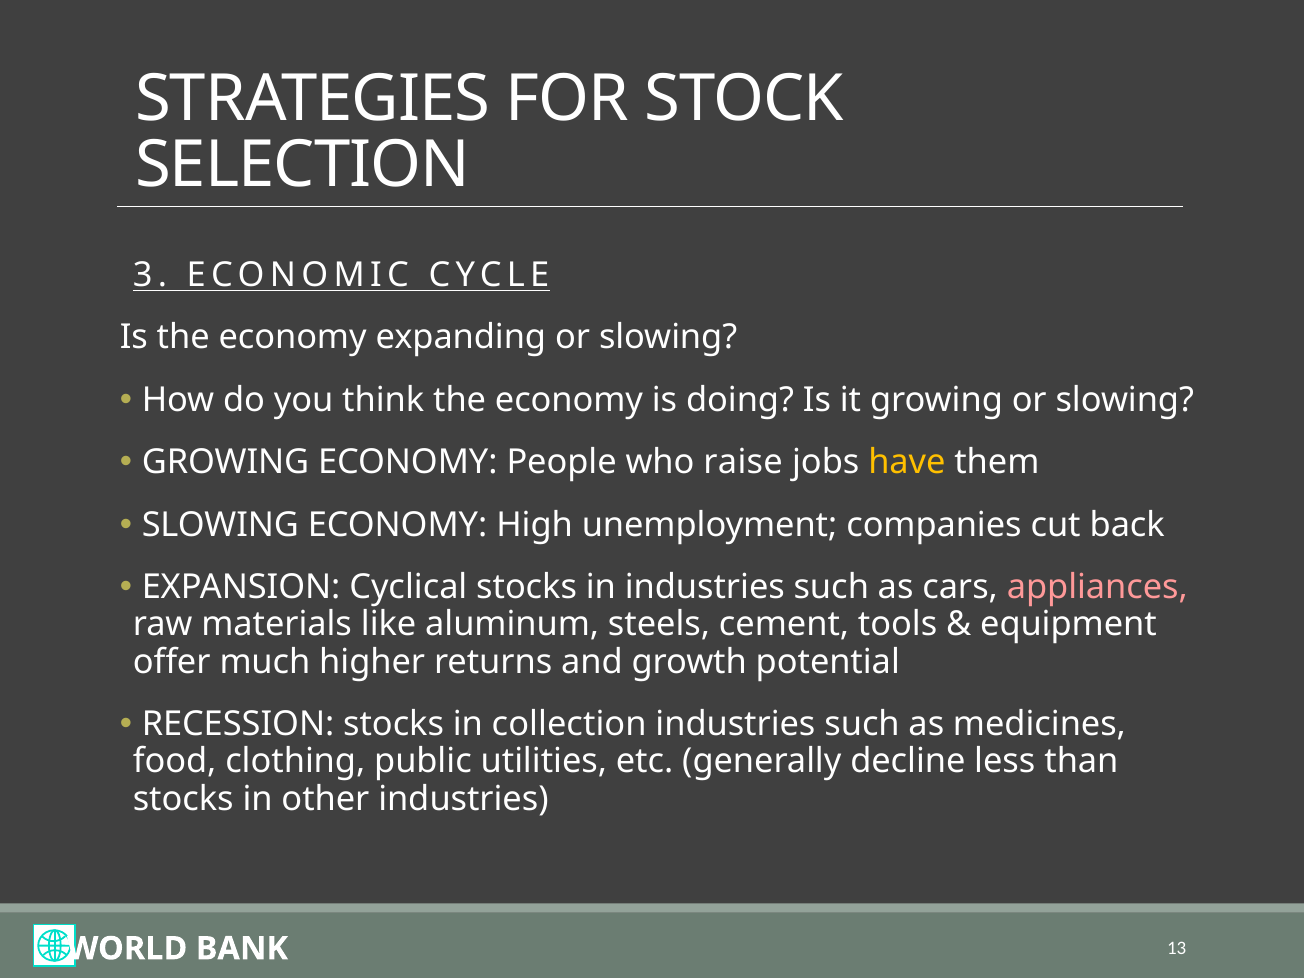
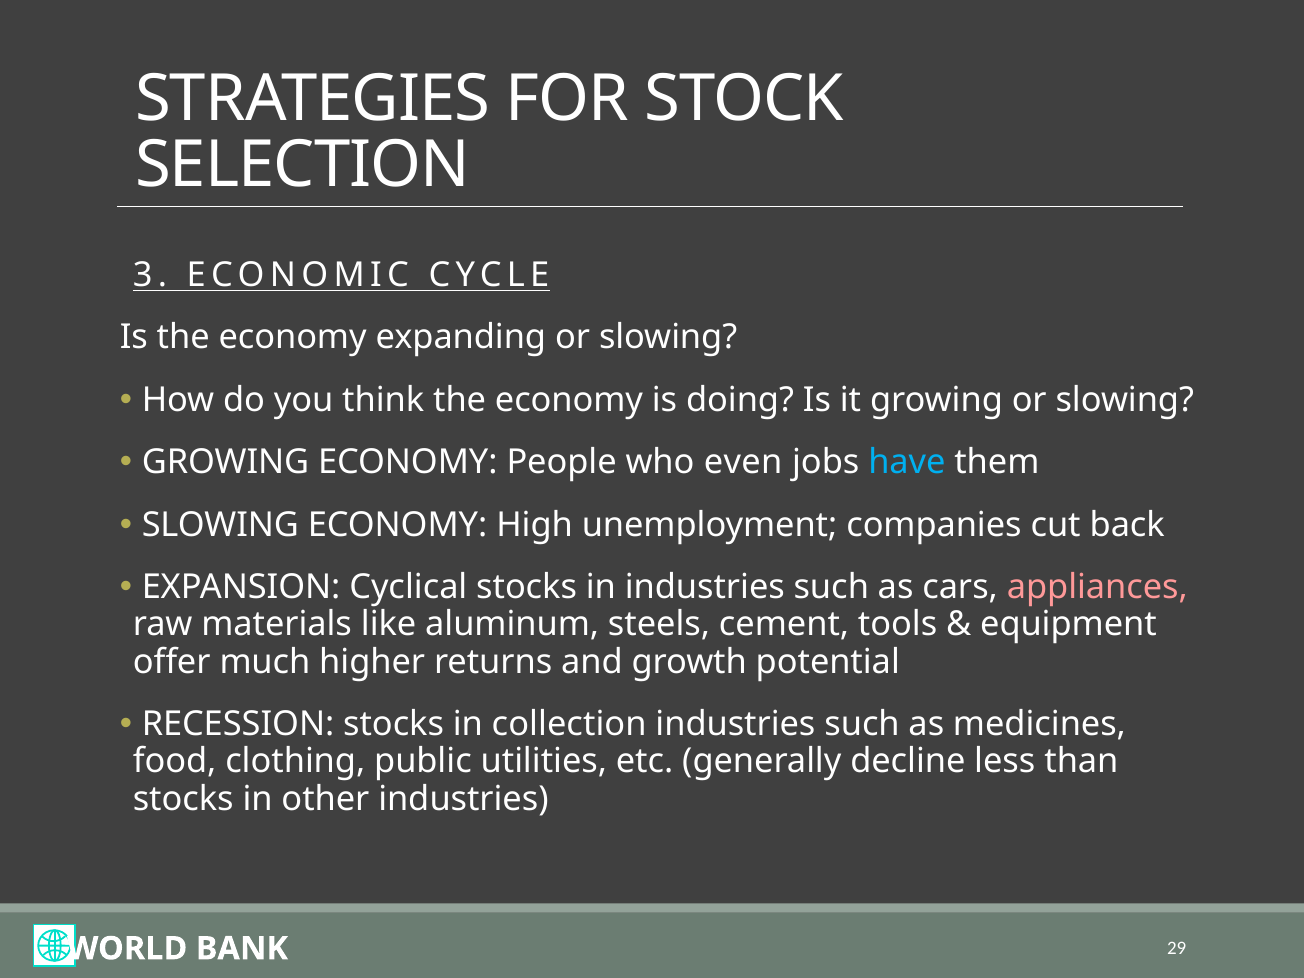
raise: raise -> even
have colour: yellow -> light blue
13: 13 -> 29
